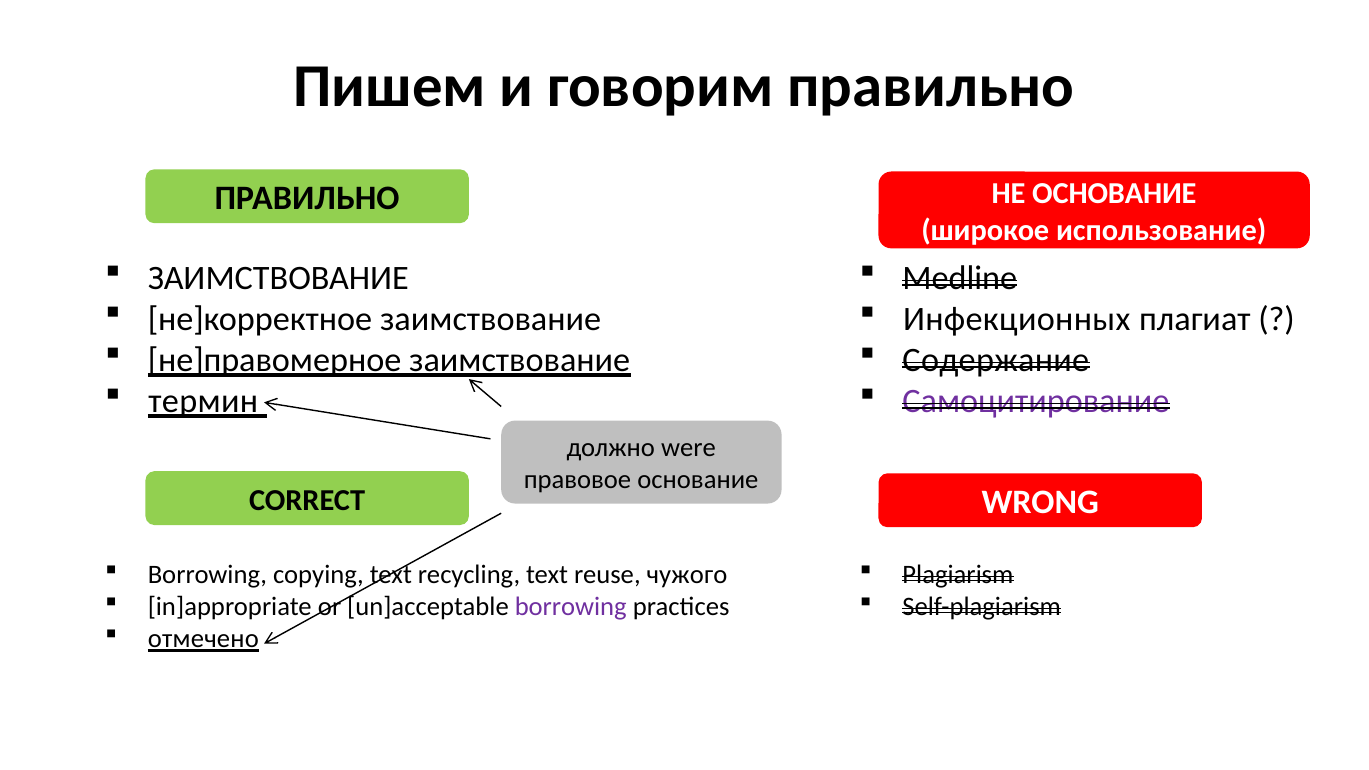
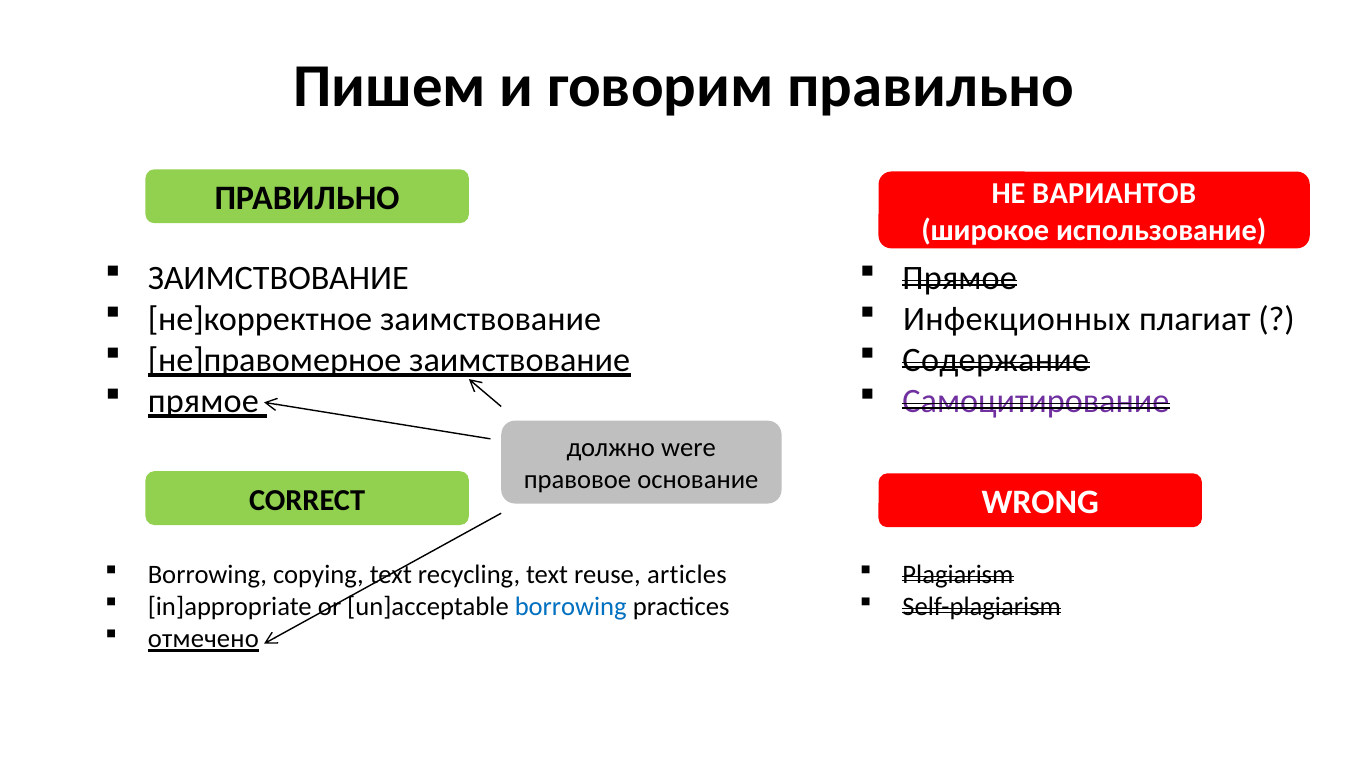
НЕ ОСНОВАНИЕ: ОСНОВАНИЕ -> ВАРИАНТОВ
Medline at (960, 278): Medline -> Прямое
термин at (203, 401): термин -> прямое
чужого: чужого -> articles
borrowing at (571, 607) colour: purple -> blue
